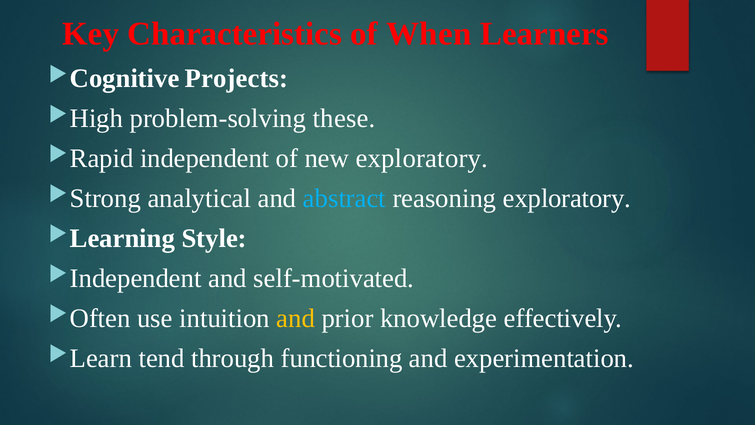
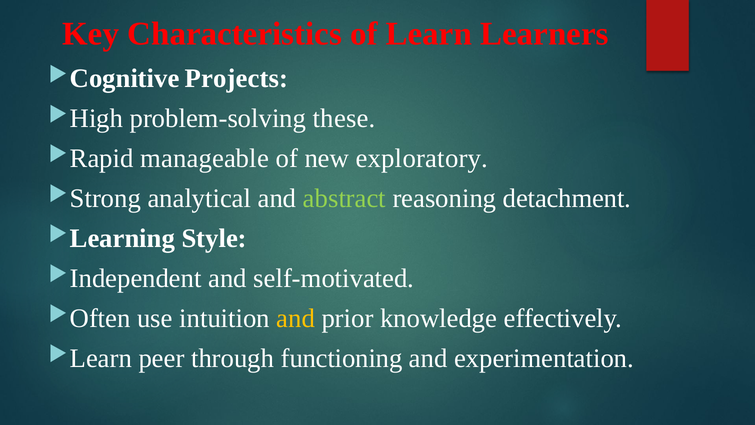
When: When -> Learn
independent: independent -> manageable
abstract colour: light blue -> light green
reasoning exploratory: exploratory -> detachment
tend: tend -> peer
